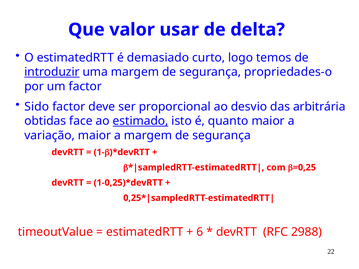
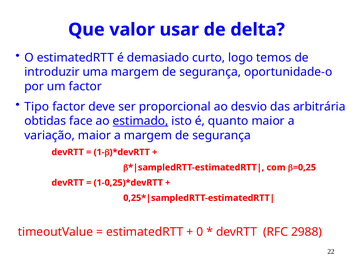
introduzir underline: present -> none
propriedades-o: propriedades-o -> oportunidade-o
Sido: Sido -> Tipo
6: 6 -> 0
